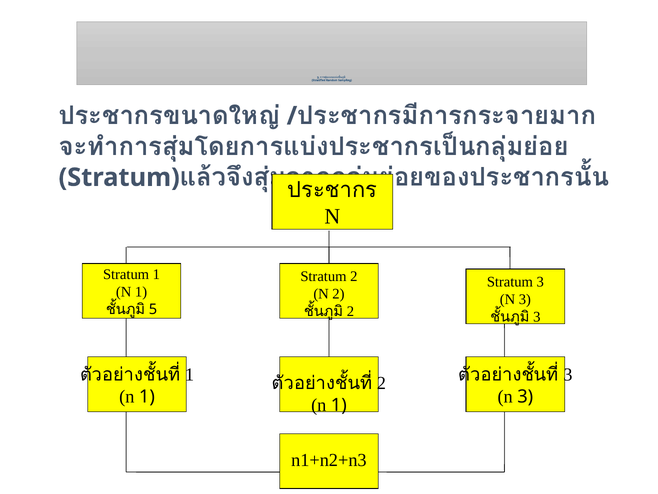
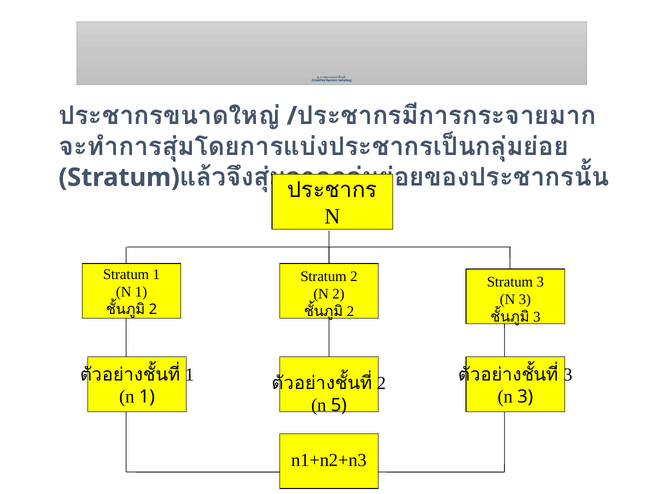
5 at (153, 309): 5 -> 2
1 at (339, 405): 1 -> 5
